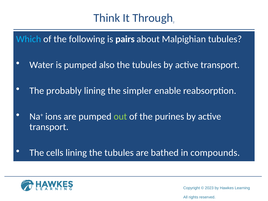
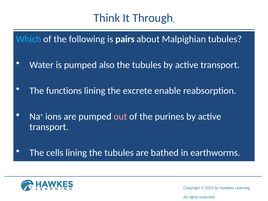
probably: probably -> functions
simpler: simpler -> excrete
out colour: light green -> pink
compounds: compounds -> earthworms
